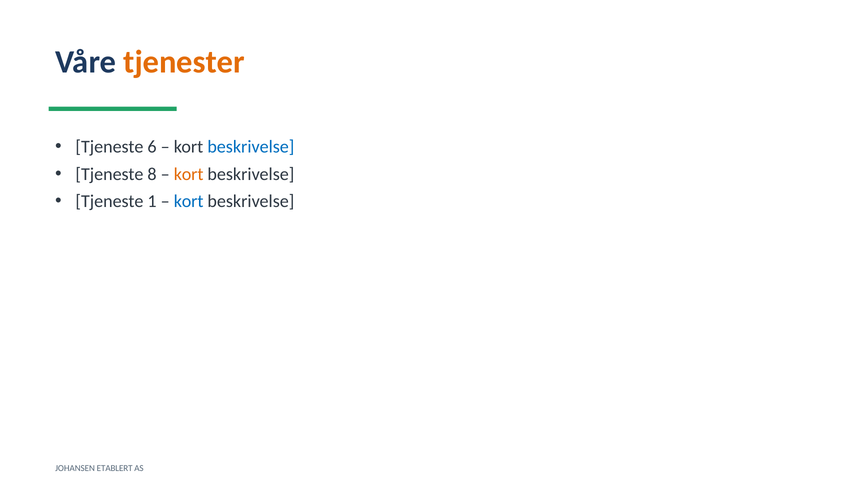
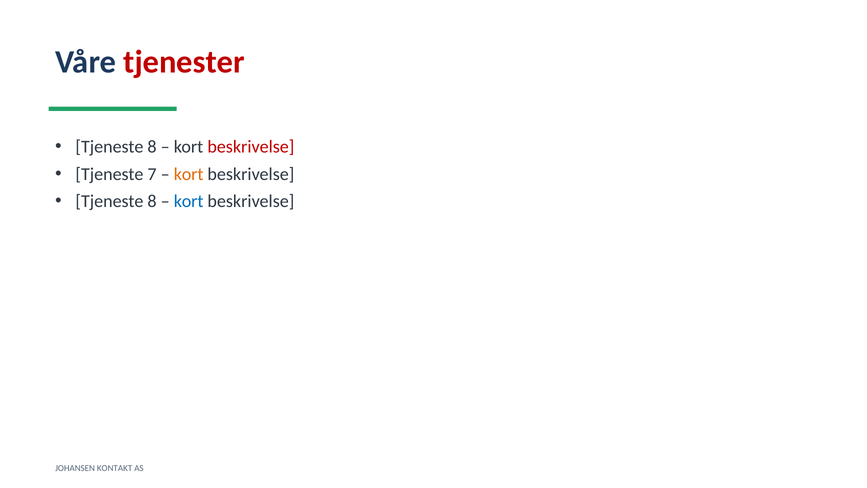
tjenester colour: orange -> red
6 at (152, 147): 6 -> 8
beskrivelse at (251, 147) colour: blue -> red
8: 8 -> 7
1 at (152, 201): 1 -> 8
ETABLERT: ETABLERT -> KONTAKT
